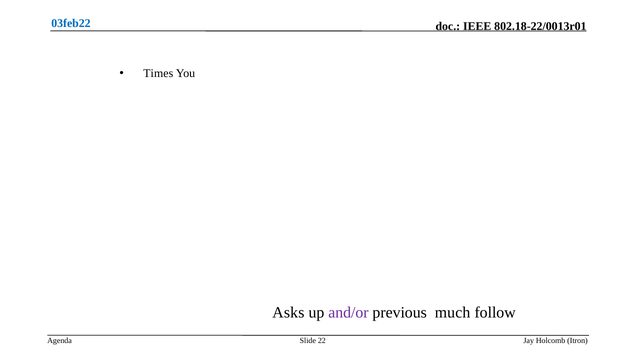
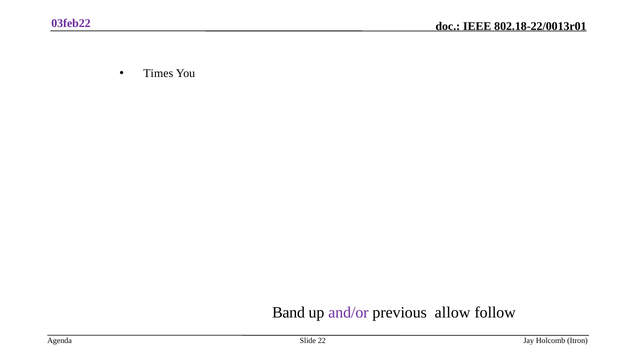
03feb22 colour: blue -> purple
Asks: Asks -> Band
much: much -> allow
